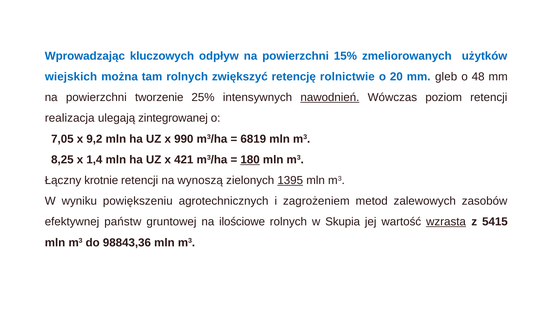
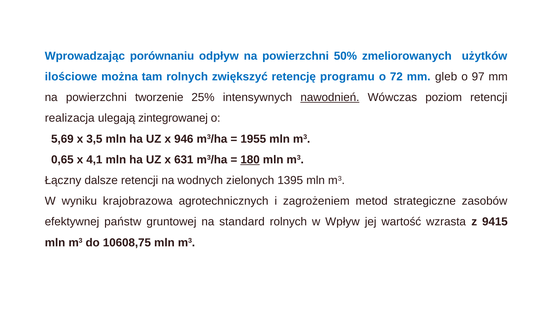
kluczowych: kluczowych -> porównaniu
15%: 15% -> 50%
wiejskich: wiejskich -> ilościowe
rolnictwie: rolnictwie -> programu
20: 20 -> 72
48: 48 -> 97
7,05: 7,05 -> 5,69
9,2: 9,2 -> 3,5
990: 990 -> 946
6819: 6819 -> 1955
8,25: 8,25 -> 0,65
1,4: 1,4 -> 4,1
421: 421 -> 631
krotnie: krotnie -> dalsze
wynoszą: wynoszą -> wodnych
1395 underline: present -> none
powiększeniu: powiększeniu -> krajobrazowa
zalewowych: zalewowych -> strategiczne
ilościowe: ilościowe -> standard
Skupia: Skupia -> Wpływ
wzrasta underline: present -> none
5415: 5415 -> 9415
98843,36: 98843,36 -> 10608,75
